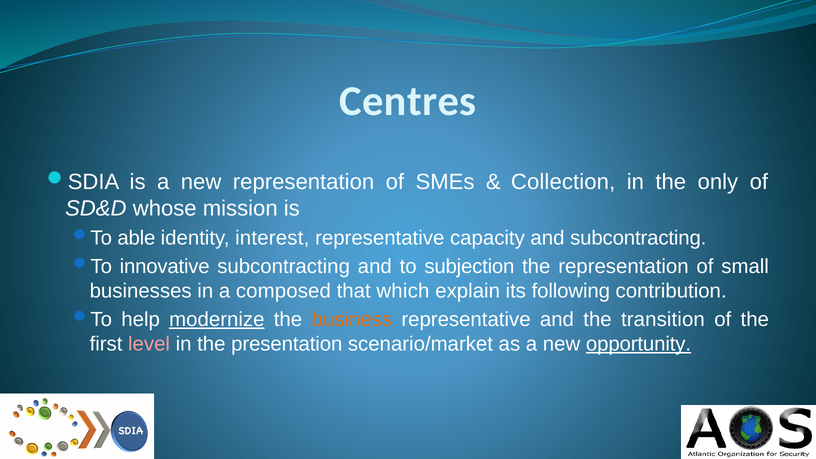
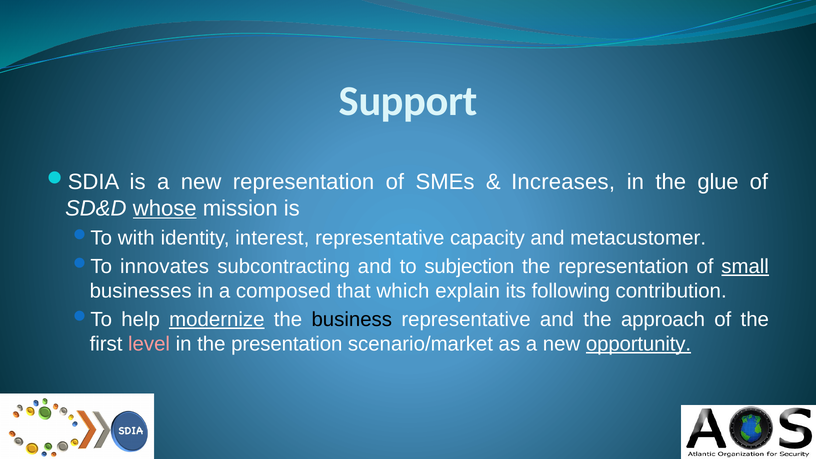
Centres: Centres -> Support
Collection: Collection -> Increases
only: only -> glue
whose underline: none -> present
able: able -> with
and subcontracting: subcontracting -> metacustomer
innovative: innovative -> innovates
small underline: none -> present
business colour: orange -> black
transition: transition -> approach
